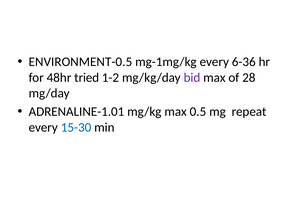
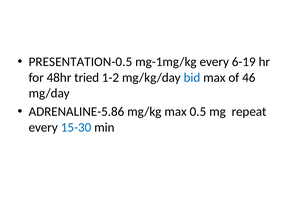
ENVIRONMENT-0.5: ENVIRONMENT-0.5 -> PRESENTATION-0.5
6-36: 6-36 -> 6-19
bid colour: purple -> blue
28: 28 -> 46
ADRENALINE-1.01: ADRENALINE-1.01 -> ADRENALINE-5.86
